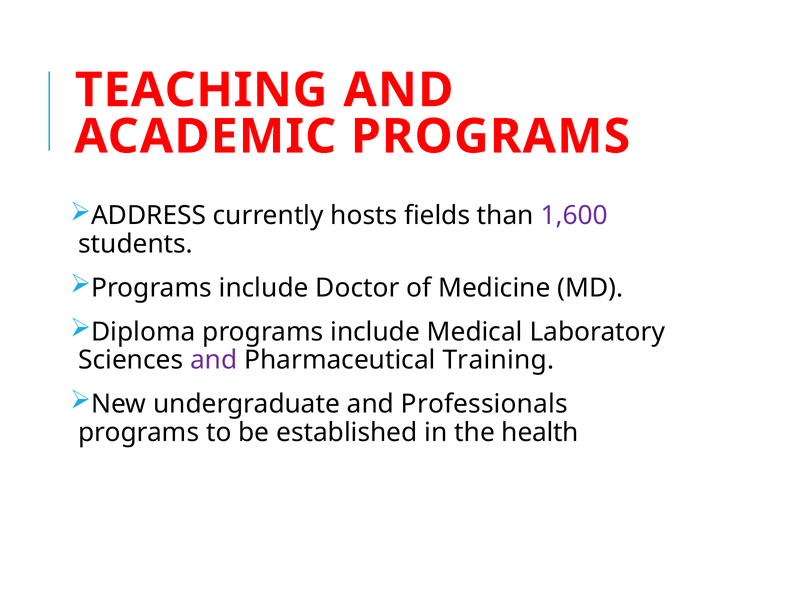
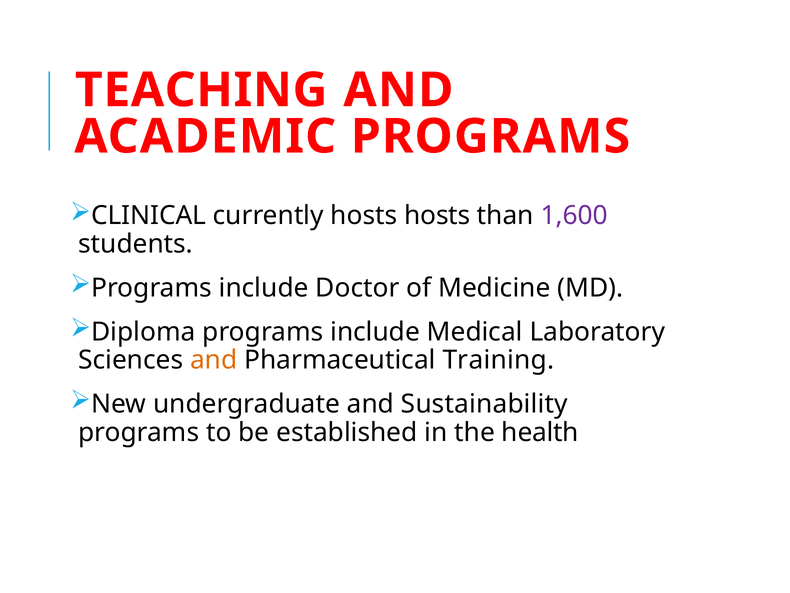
ADDRESS: ADDRESS -> CLINICAL
hosts fields: fields -> hosts
and at (214, 360) colour: purple -> orange
Professionals: Professionals -> Sustainability
